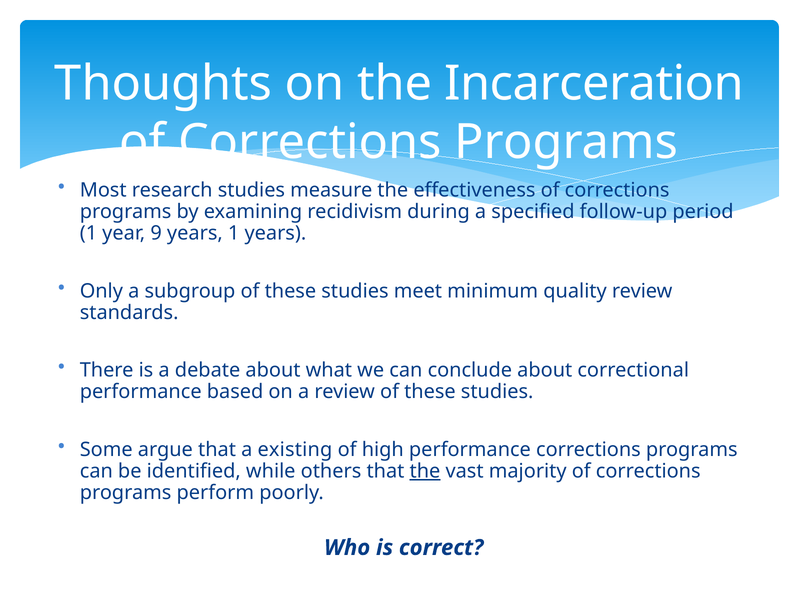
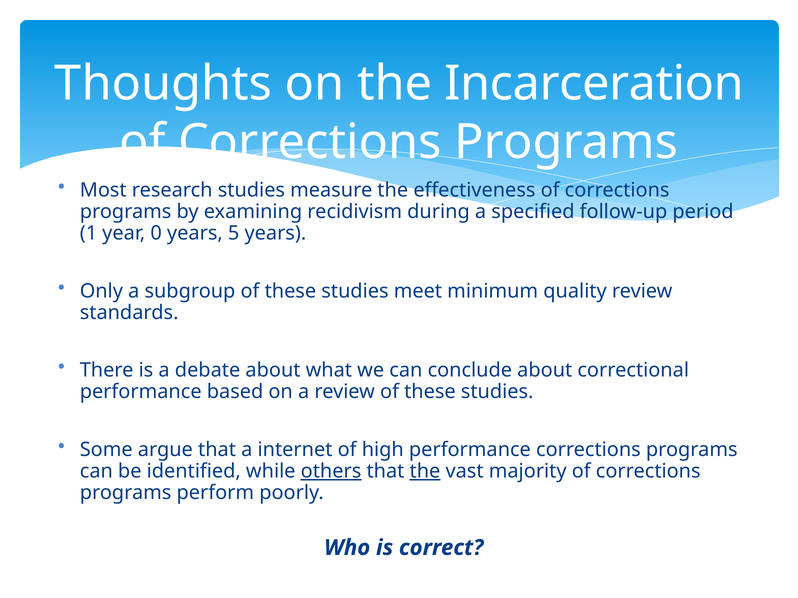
9: 9 -> 0
years 1: 1 -> 5
existing: existing -> internet
others underline: none -> present
